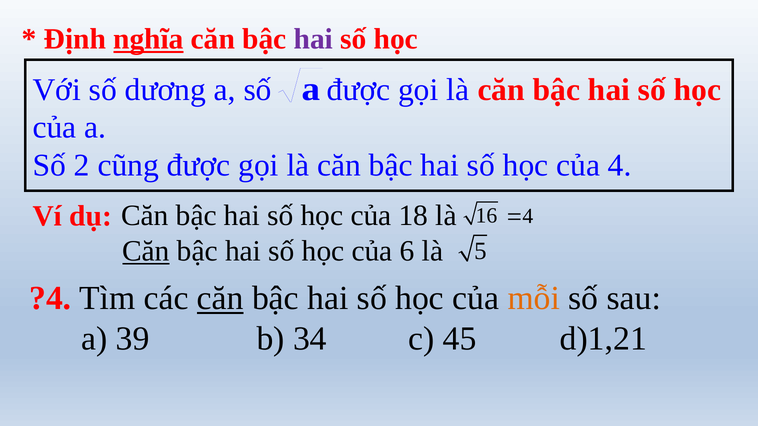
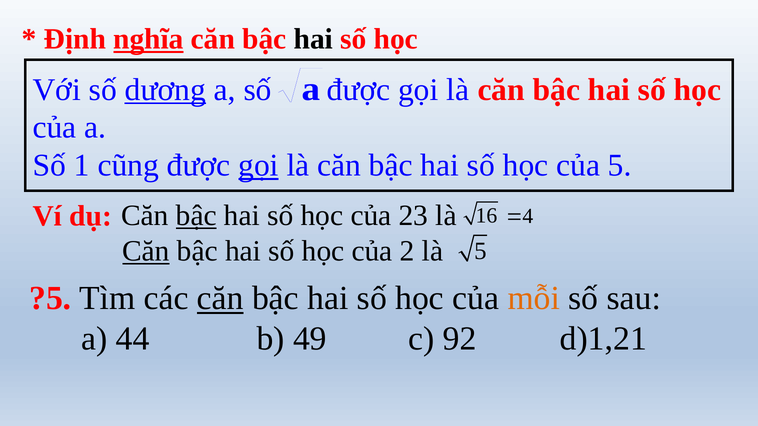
hai at (313, 39) colour: purple -> black
dương underline: none -> present
2: 2 -> 1
gọi at (258, 166) underline: none -> present
của 4: 4 -> 5
bậc at (196, 216) underline: none -> present
18: 18 -> 23
6: 6 -> 2
?4: ?4 -> ?5
39: 39 -> 44
34: 34 -> 49
45: 45 -> 92
